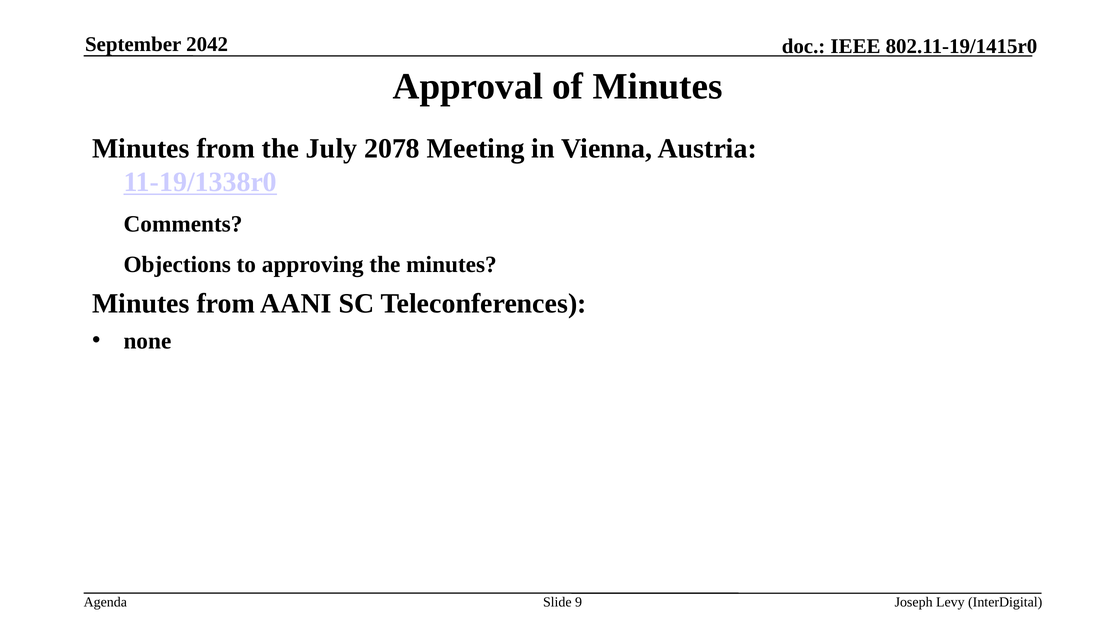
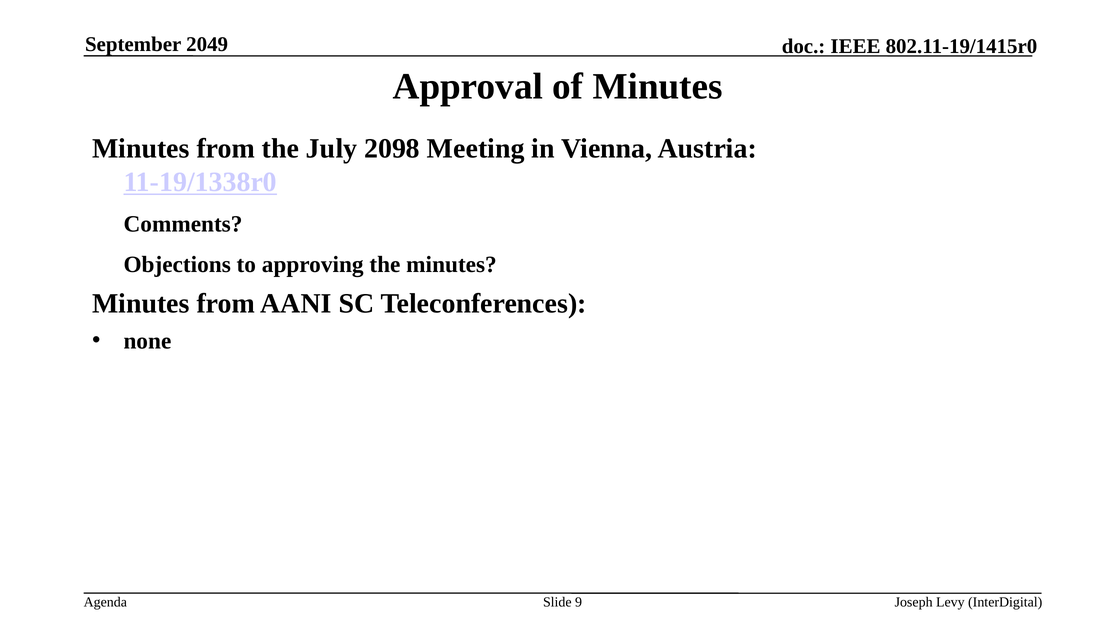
2042: 2042 -> 2049
2078: 2078 -> 2098
